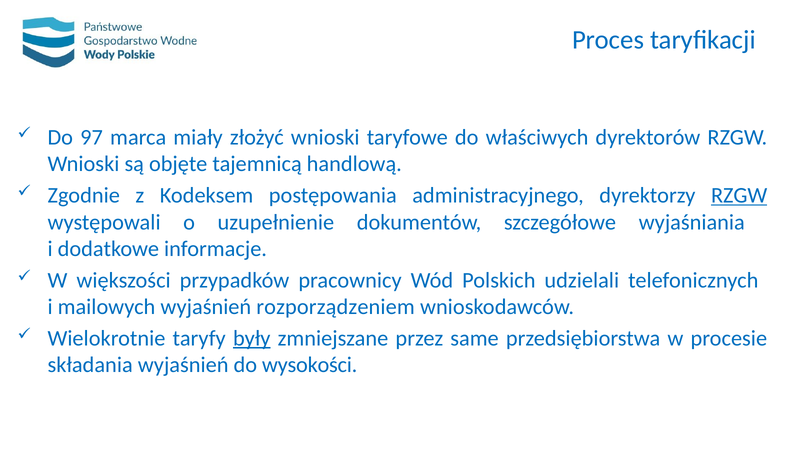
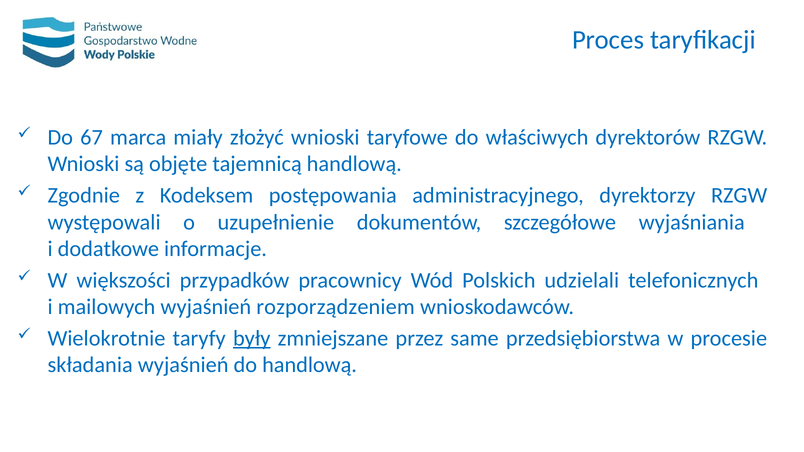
97: 97 -> 67
RZGW at (739, 195) underline: present -> none
do wysokości: wysokości -> handlową
